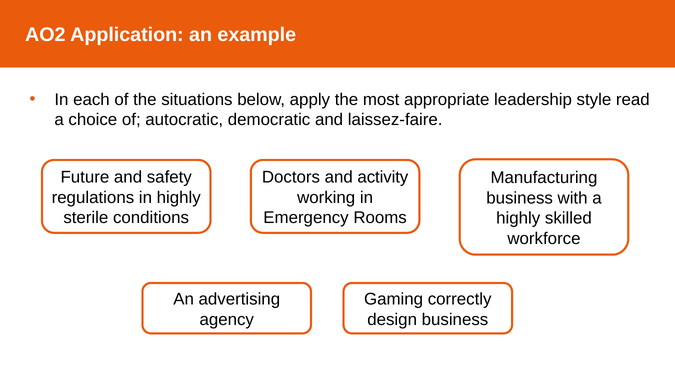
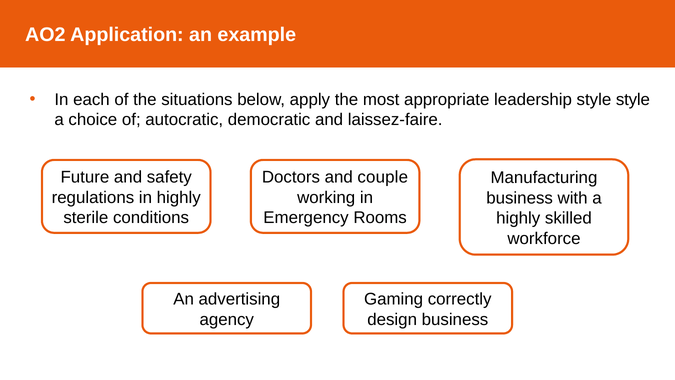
style read: read -> style
activity: activity -> couple
